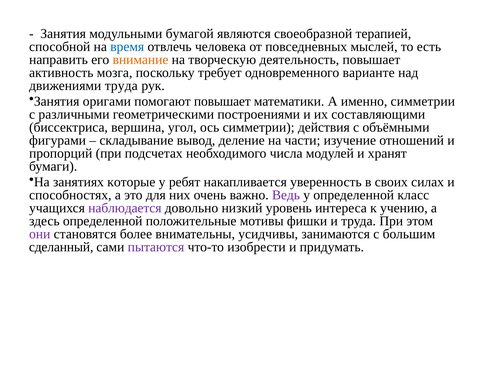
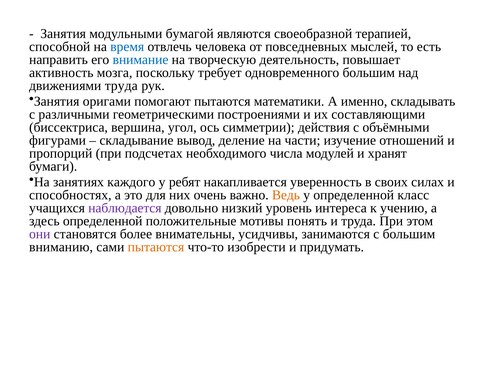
внимание colour: orange -> blue
одновременного варианте: варианте -> большим
помогают повышает: повышает -> пытаются
именно симметрии: симметрии -> складывать
которые: которые -> каждого
Ведь colour: purple -> orange
фишки: фишки -> понять
сделанный: сделанный -> вниманию
пытаются at (156, 247) colour: purple -> orange
